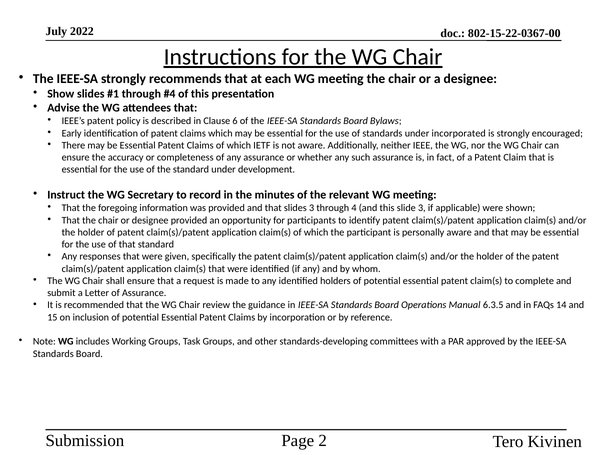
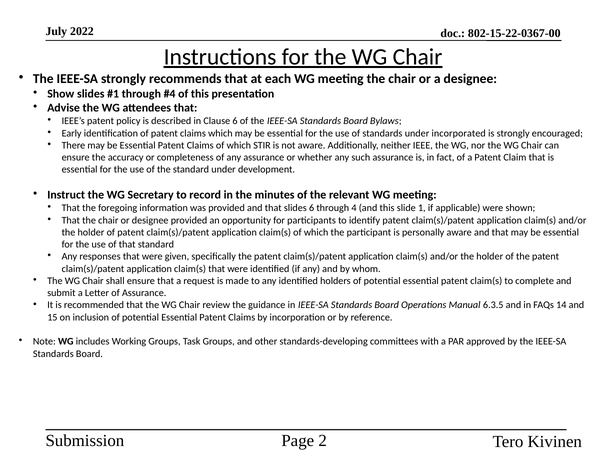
IETF: IETF -> STIR
slides 3: 3 -> 6
slide 3: 3 -> 1
